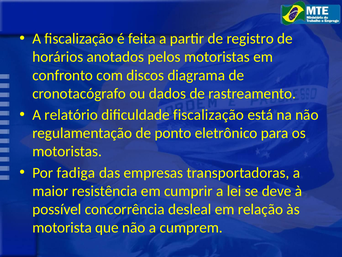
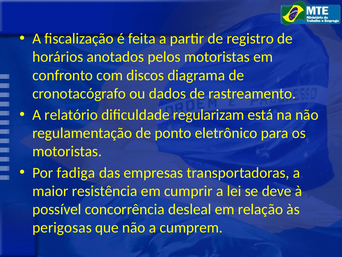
dificuldade fiscalização: fiscalização -> regularizam
motorista: motorista -> perigosas
